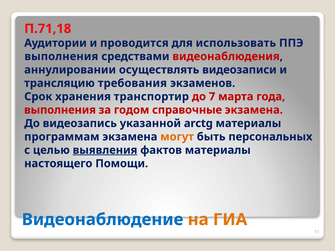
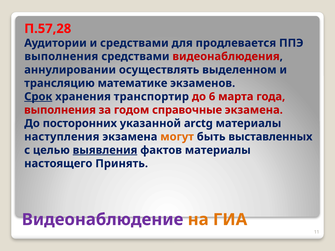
П.71,18: П.71,18 -> П.57,28
и проводится: проводится -> средствами
использовать: использовать -> продлевается
видеозаписи: видеозаписи -> выделенном
требования: требования -> математике
Срок underline: none -> present
7: 7 -> 6
видеозапись: видеозапись -> посторонних
программам: программам -> наступления
персональных: персональных -> выставленных
Помощи: Помощи -> Принять
Видеонаблюдение colour: blue -> purple
